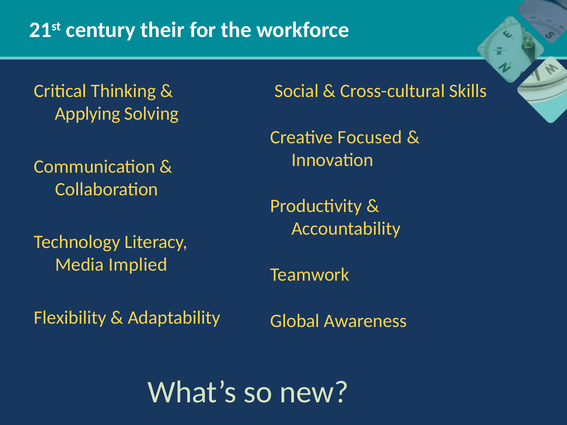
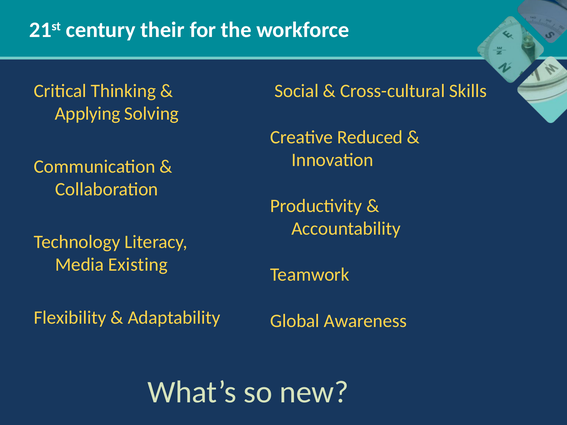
Focused: Focused -> Reduced
Implied: Implied -> Existing
